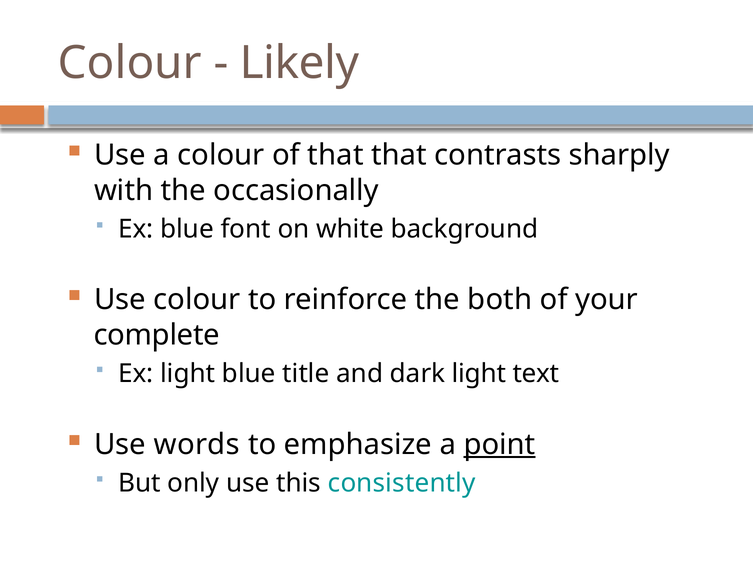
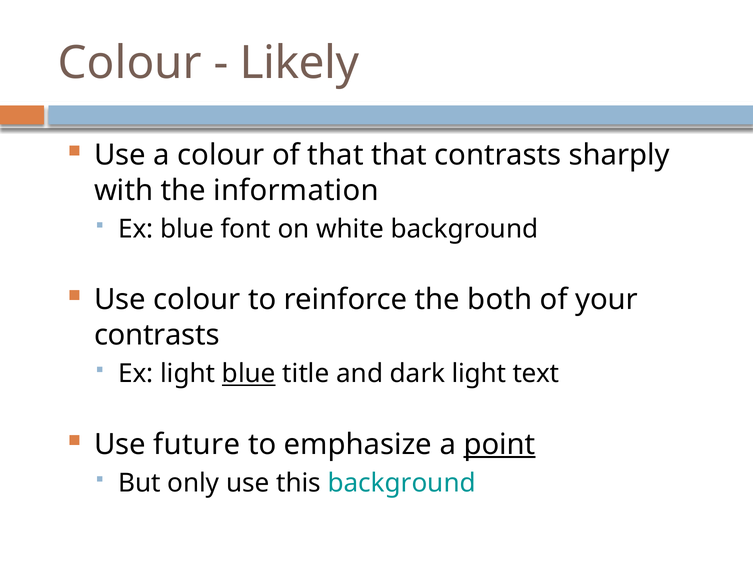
occasionally: occasionally -> information
complete at (157, 335): complete -> contrasts
blue at (249, 374) underline: none -> present
words: words -> future
this consistently: consistently -> background
